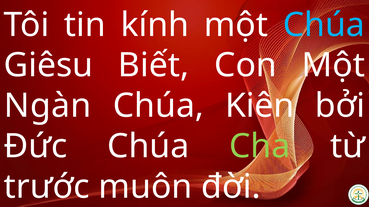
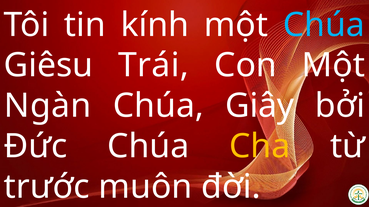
Biết: Biết -> Trái
Kiên: Kiên -> Giây
Cha colour: light green -> yellow
